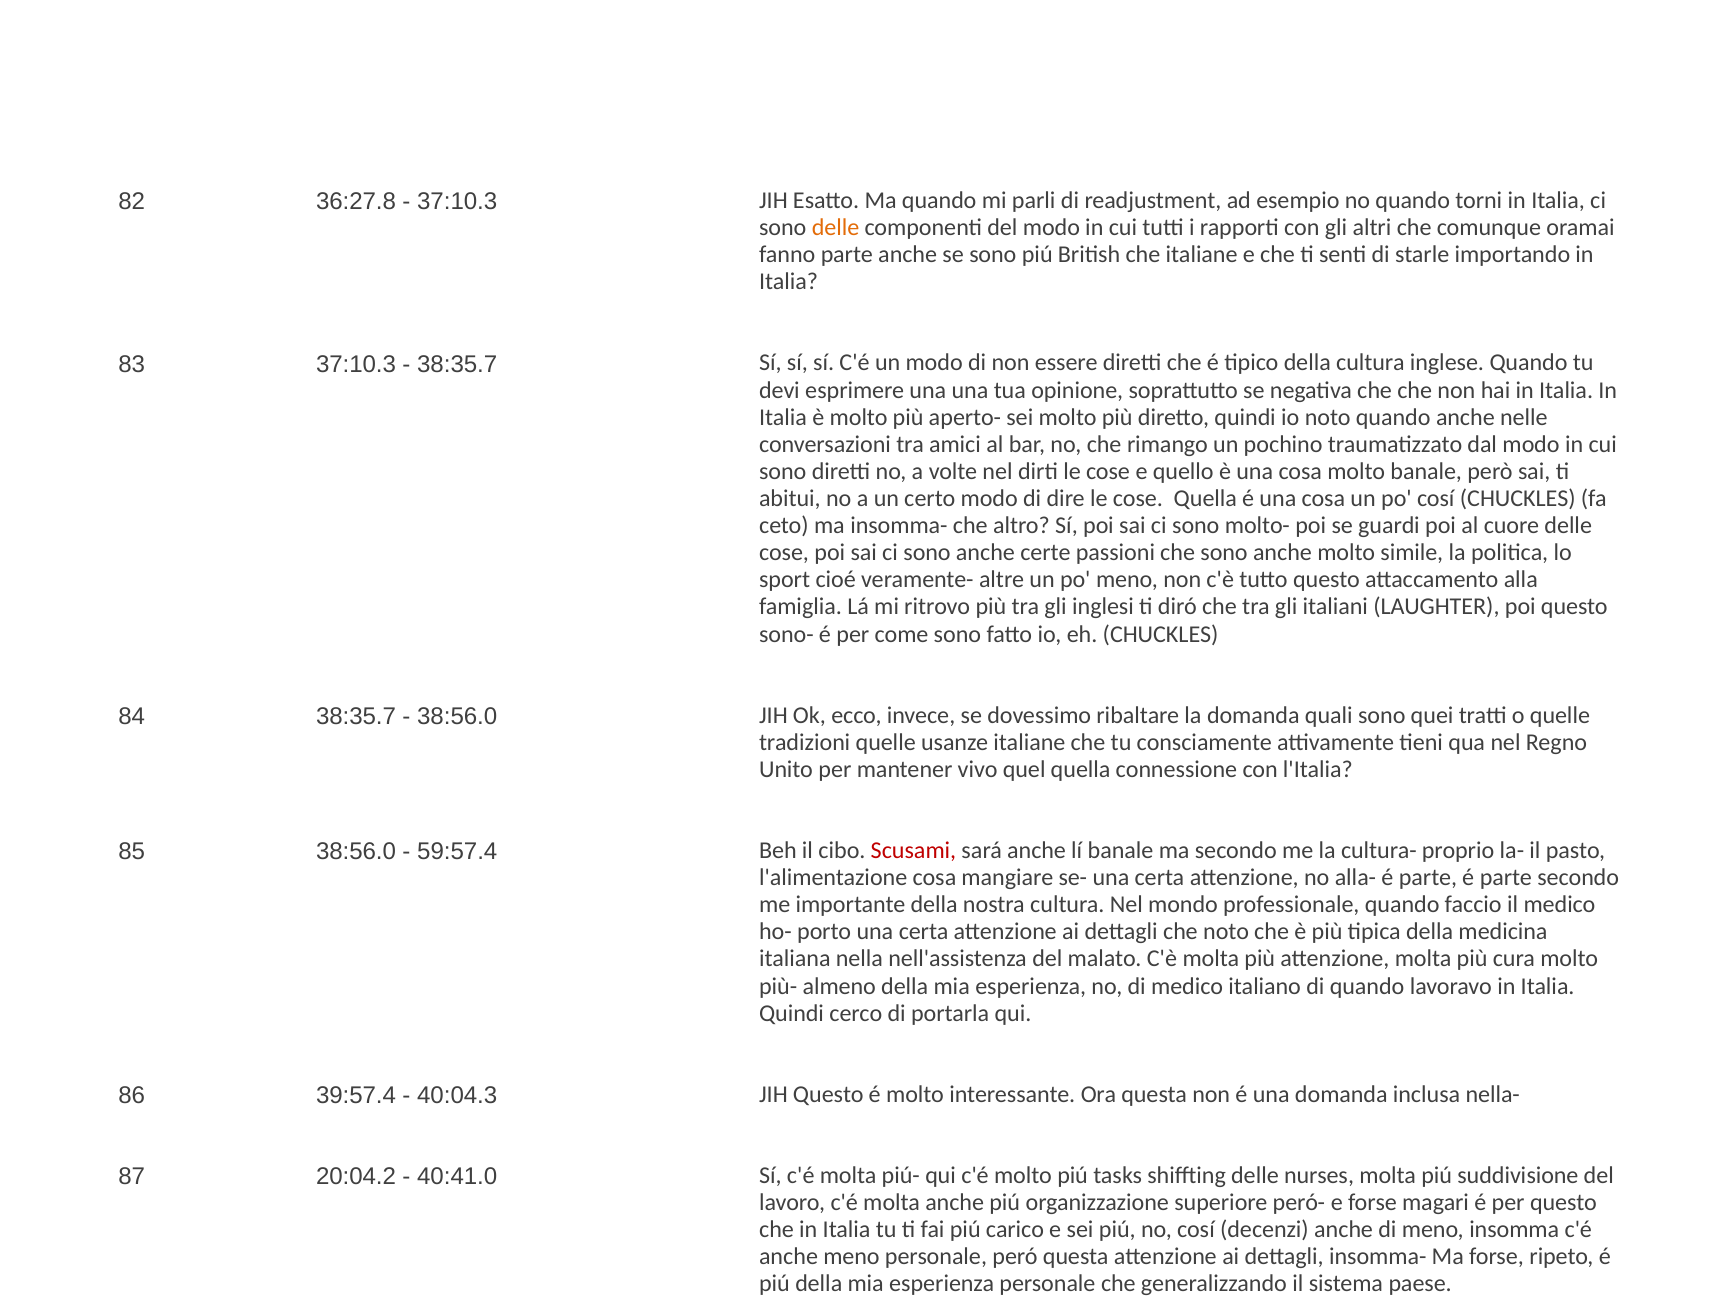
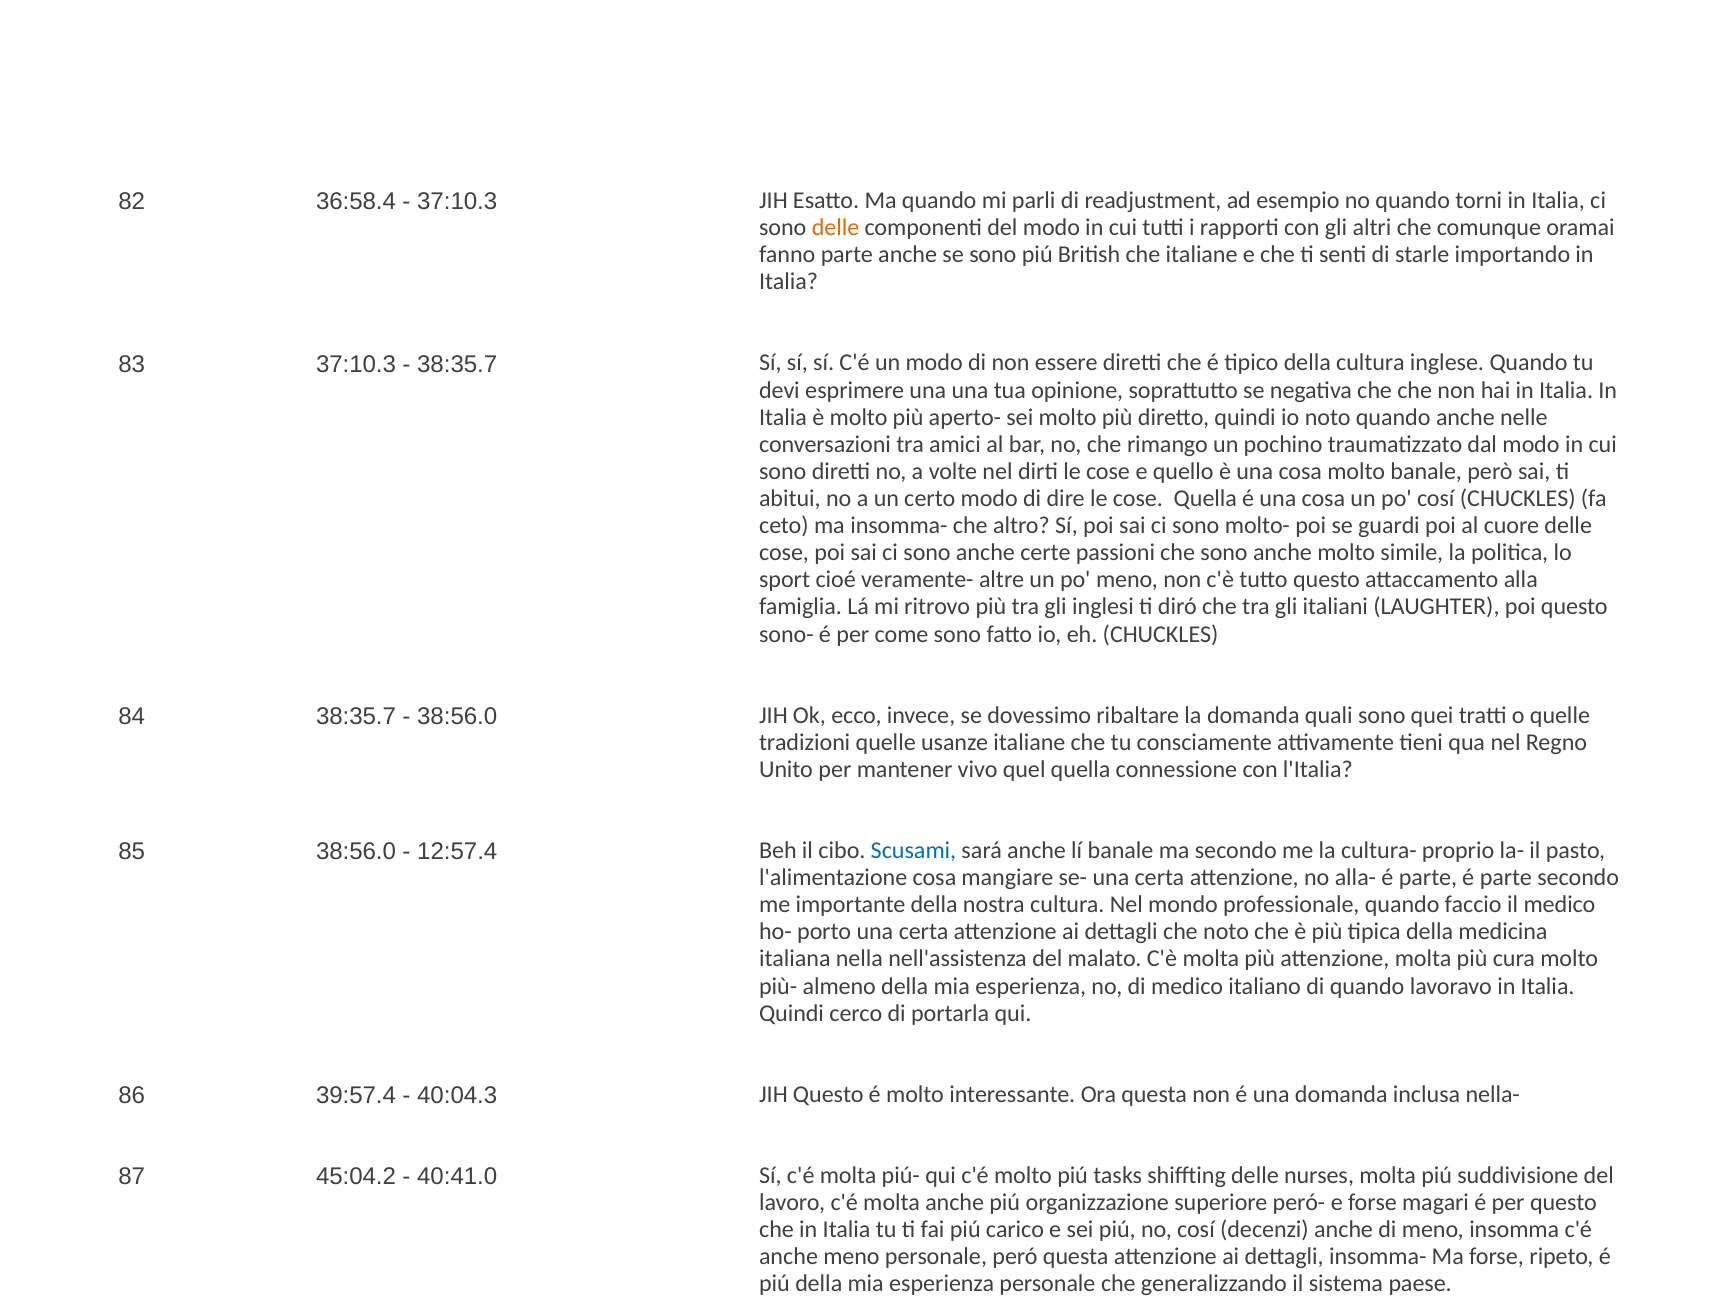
36:27.8: 36:27.8 -> 36:58.4
59:57.4: 59:57.4 -> 12:57.4
Scusami colour: red -> blue
20:04.2: 20:04.2 -> 45:04.2
